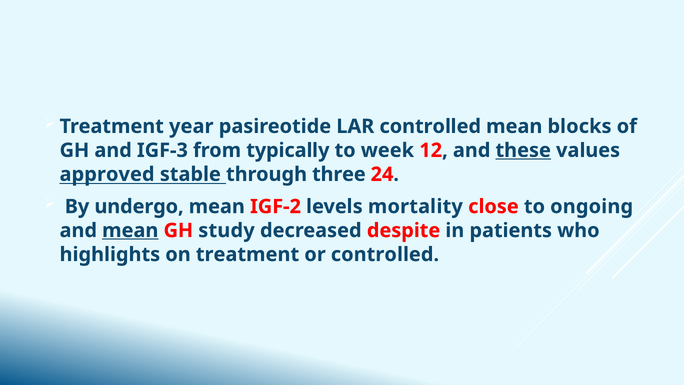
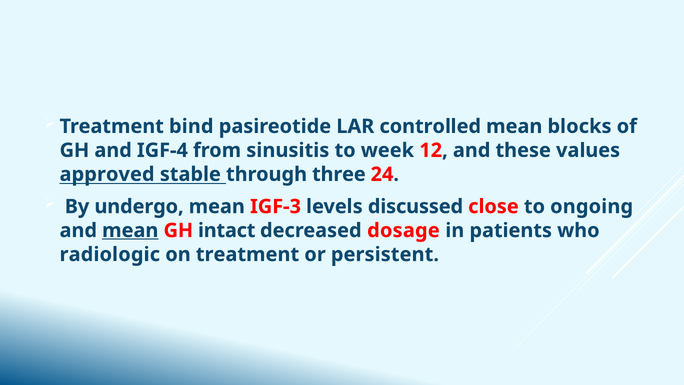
year: year -> bind
IGF-3: IGF-3 -> IGF-4
typically: typically -> sinusitis
these underline: present -> none
IGF-2: IGF-2 -> IGF-3
mortality: mortality -> discussed
study: study -> intact
despite: despite -> dosage
highlights: highlights -> radiologic
or controlled: controlled -> persistent
